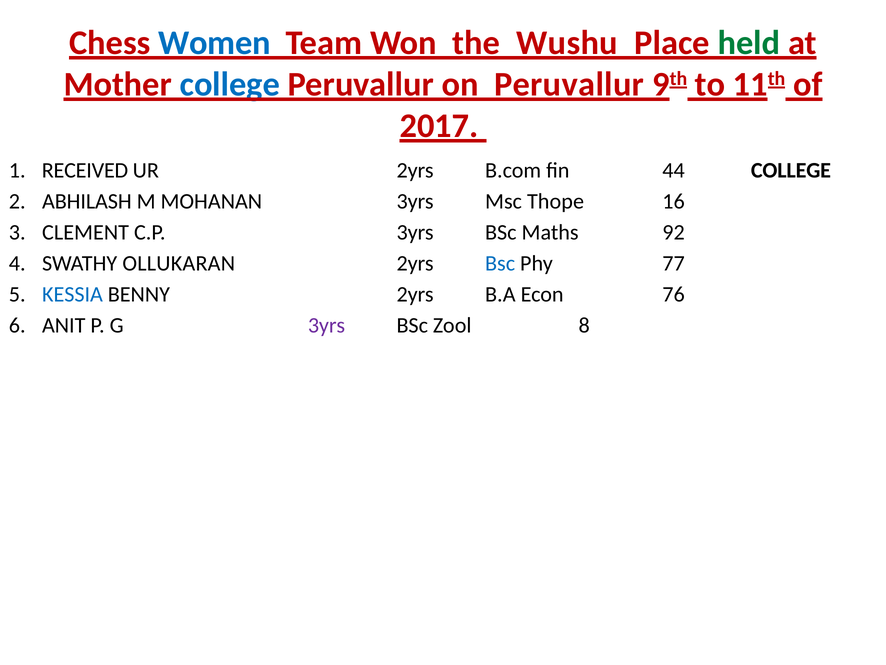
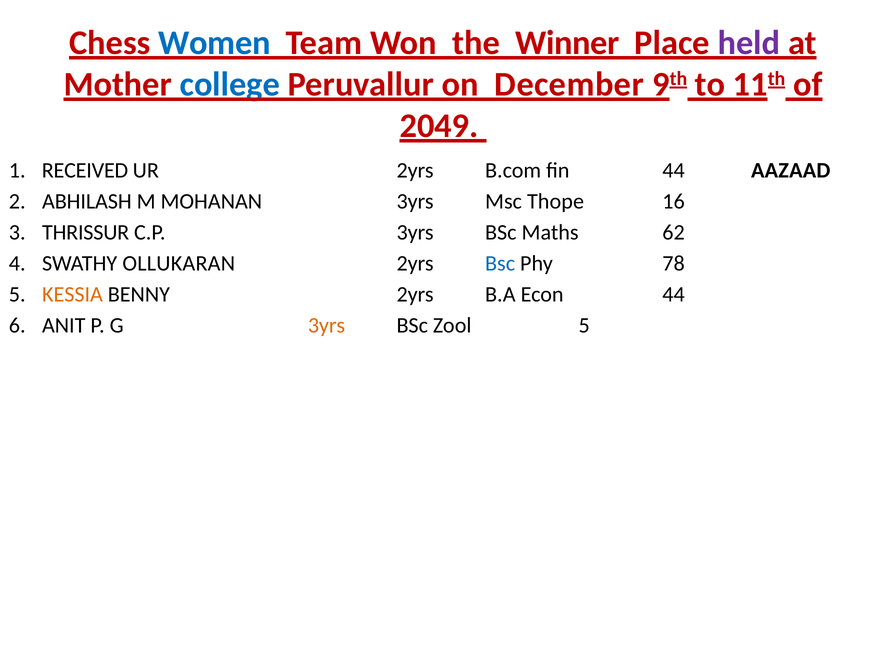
Wushu: Wushu -> Winner
held colour: green -> purple
on Peruvallur: Peruvallur -> December
2017: 2017 -> 2049
44 COLLEGE: COLLEGE -> AAZAAD
CLEMENT: CLEMENT -> THRISSUR
92: 92 -> 62
77: 77 -> 78
KESSIA colour: blue -> orange
Econ 76: 76 -> 44
3yrs at (327, 325) colour: purple -> orange
Zool 8: 8 -> 5
